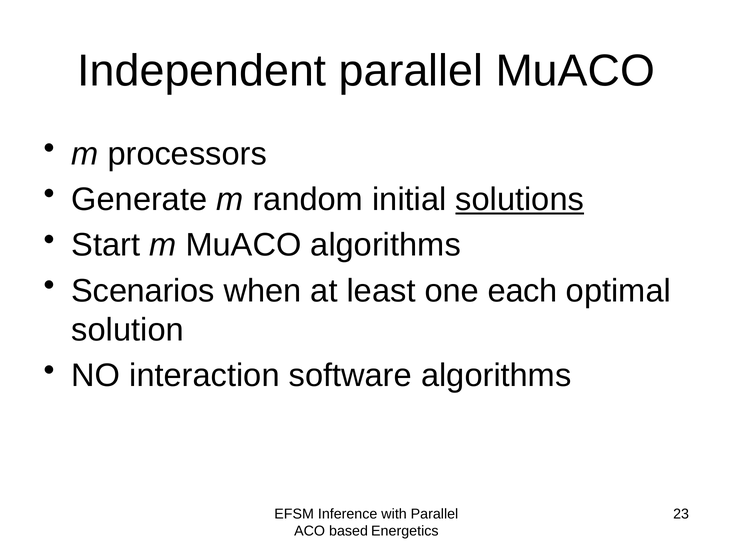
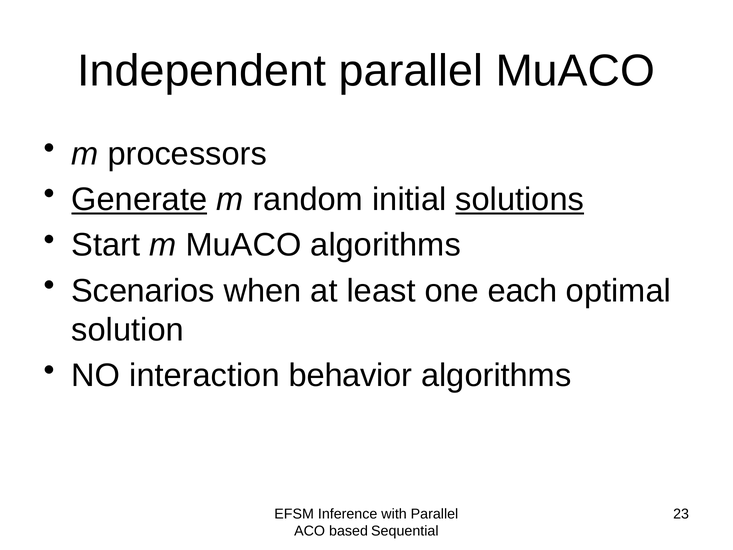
Generate underline: none -> present
software: software -> behavior
Energetics: Energetics -> Sequential
